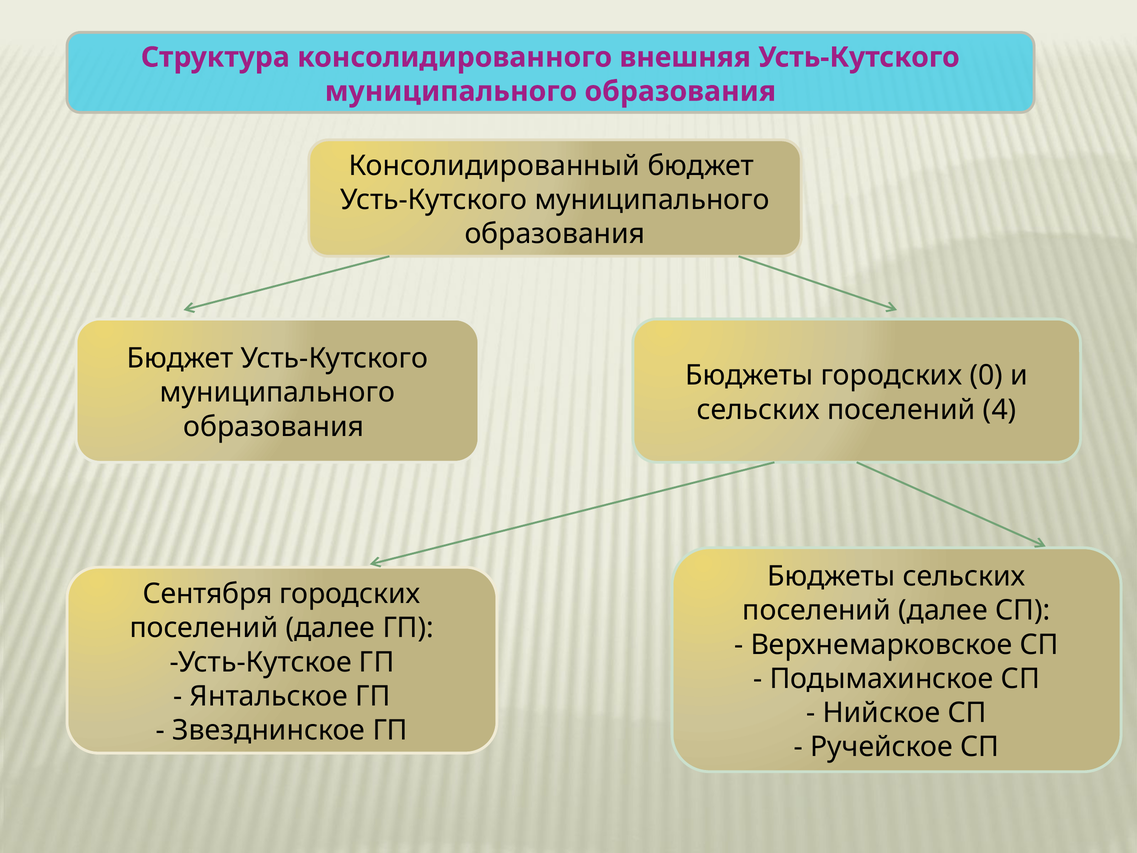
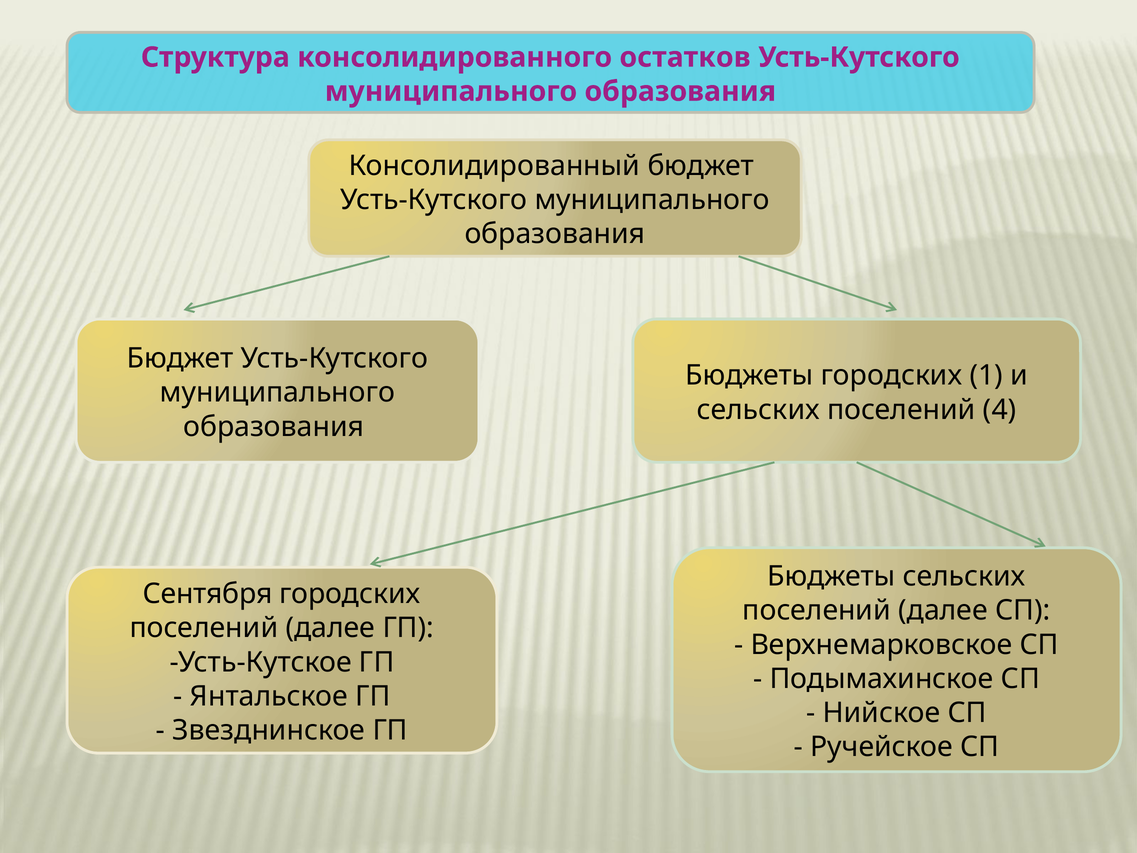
внешняя: внешняя -> остатков
0: 0 -> 1
